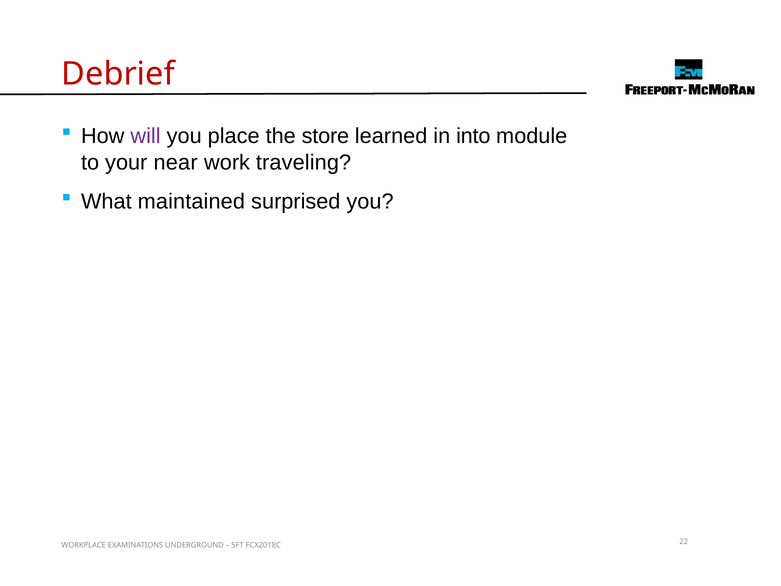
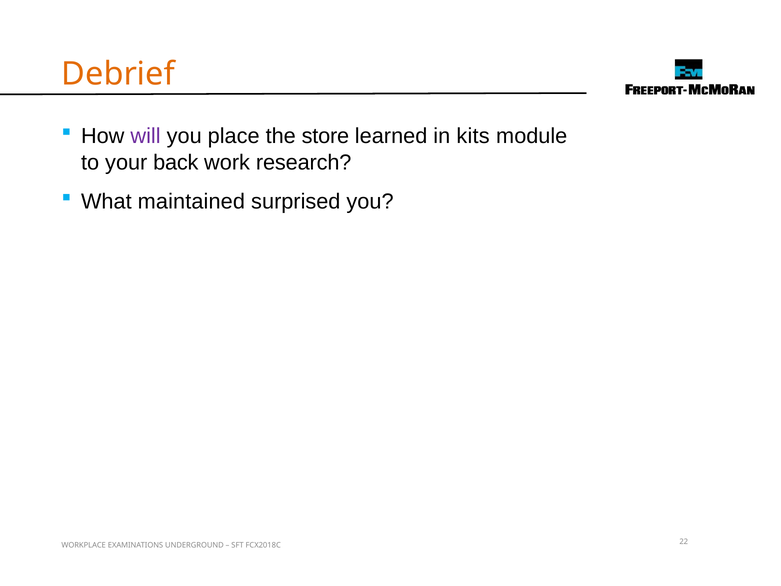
Debrief colour: red -> orange
into: into -> kits
near: near -> back
traveling: traveling -> research
